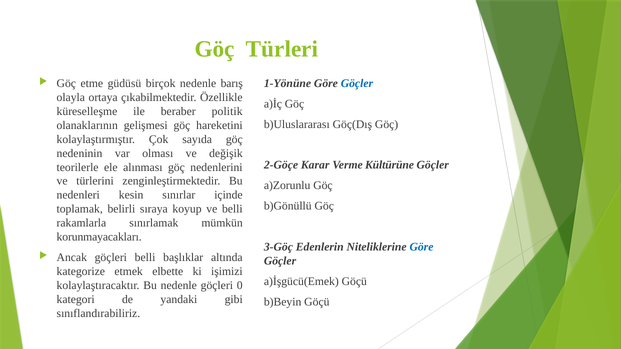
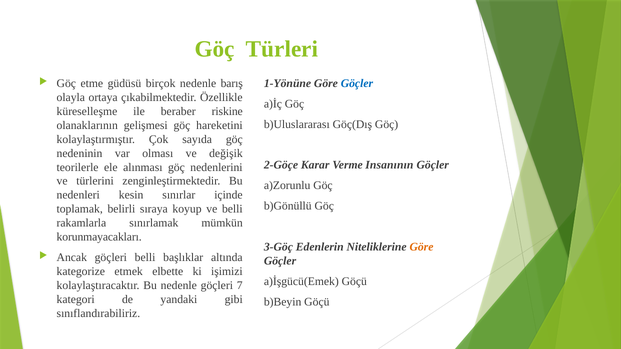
politik: politik -> riskine
Kültürüne: Kültürüne -> Insanının
Göre at (421, 247) colour: blue -> orange
0: 0 -> 7
